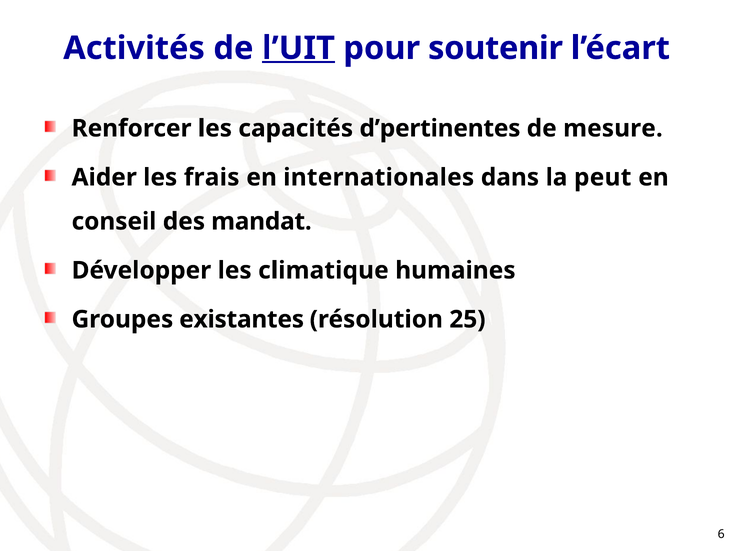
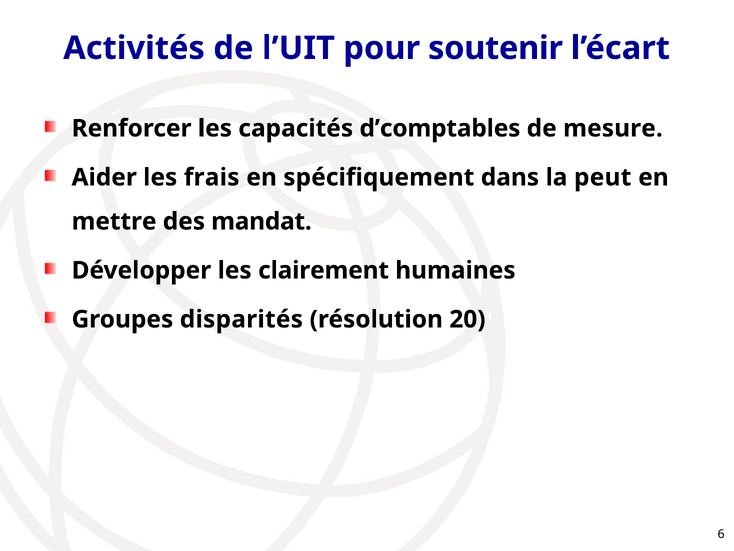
l’UIT underline: present -> none
d’pertinentes: d’pertinentes -> d’comptables
internationales: internationales -> spécifiquement
conseil: conseil -> mettre
climatique: climatique -> clairement
existantes: existantes -> disparités
25: 25 -> 20
